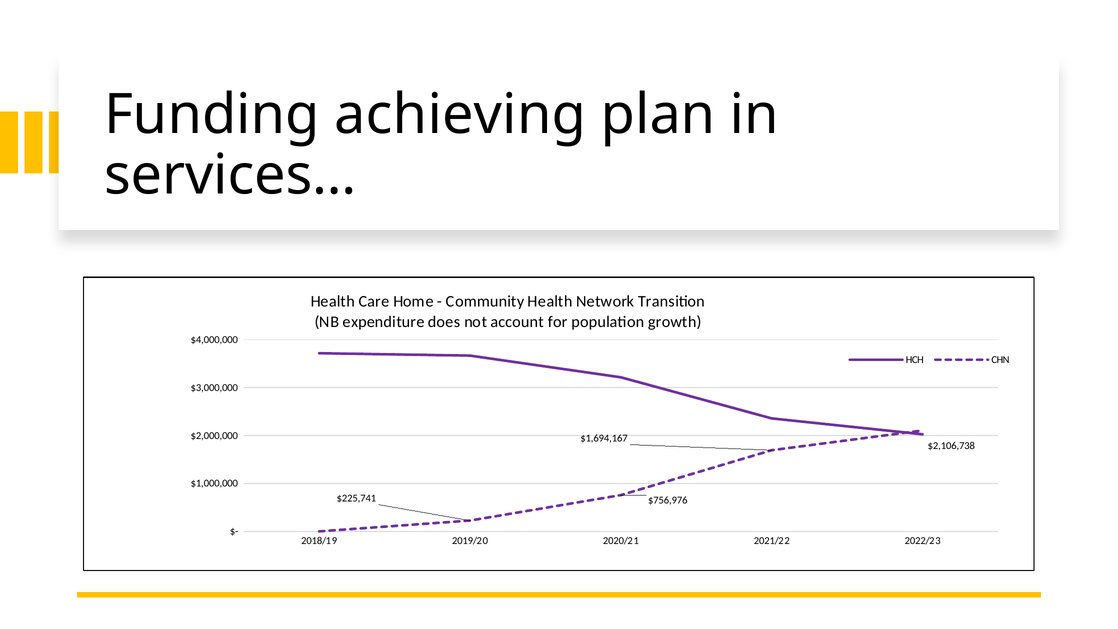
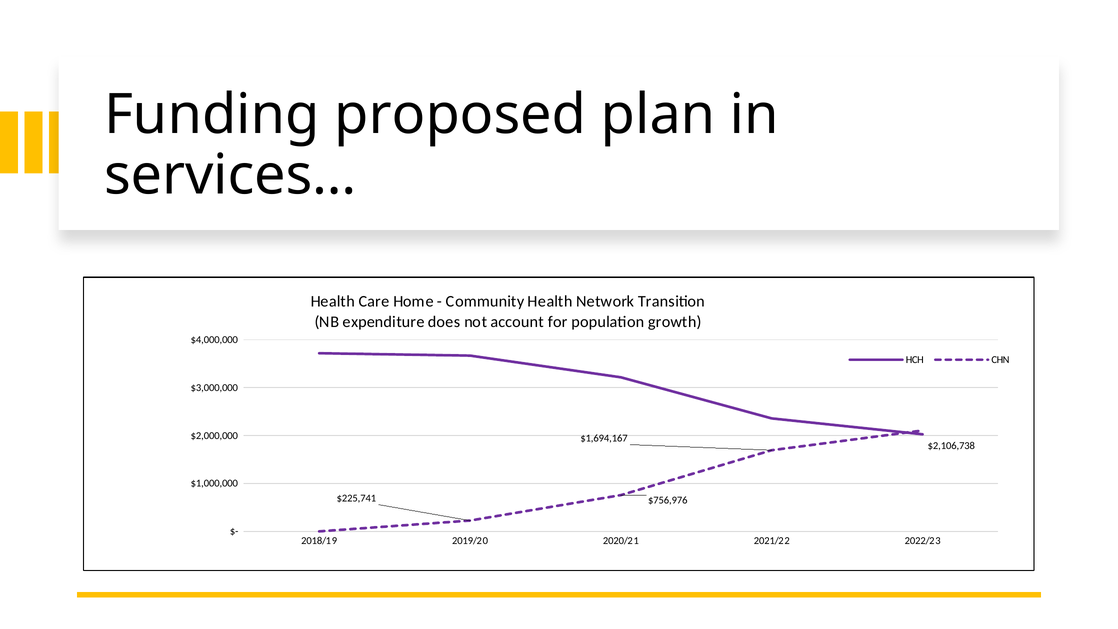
achieving: achieving -> proposed
